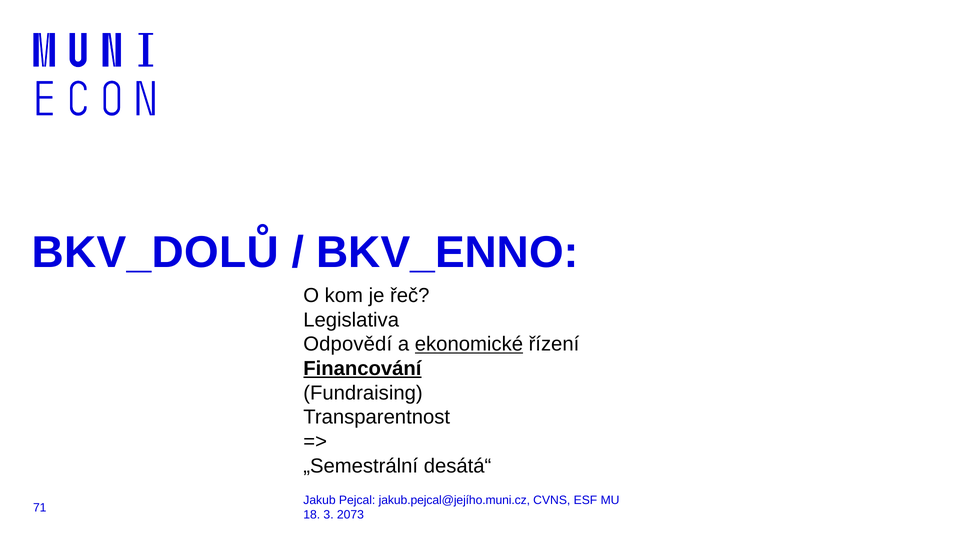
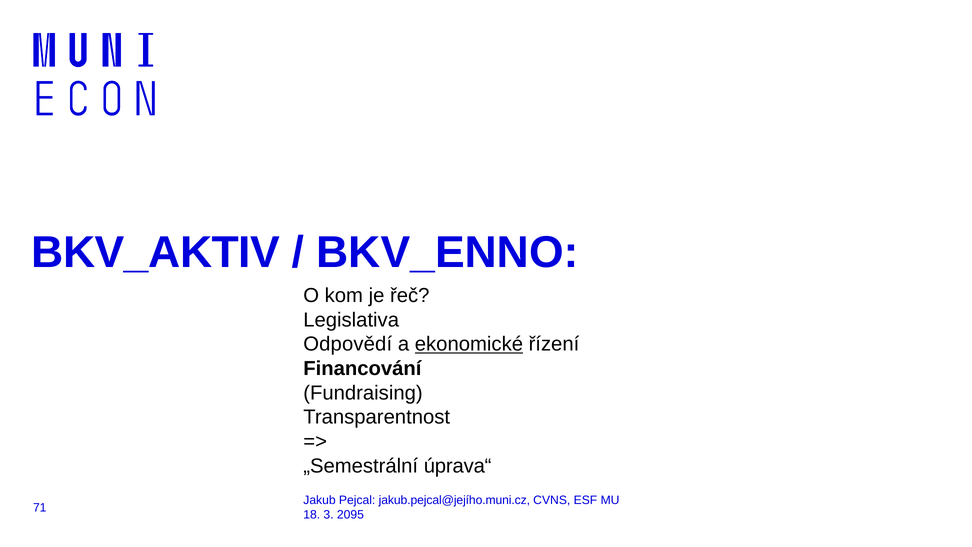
BKV_DOLŮ: BKV_DOLŮ -> BKV_AKTIV
Financování underline: present -> none
desátá“: desátá“ -> úprava“
2073: 2073 -> 2095
